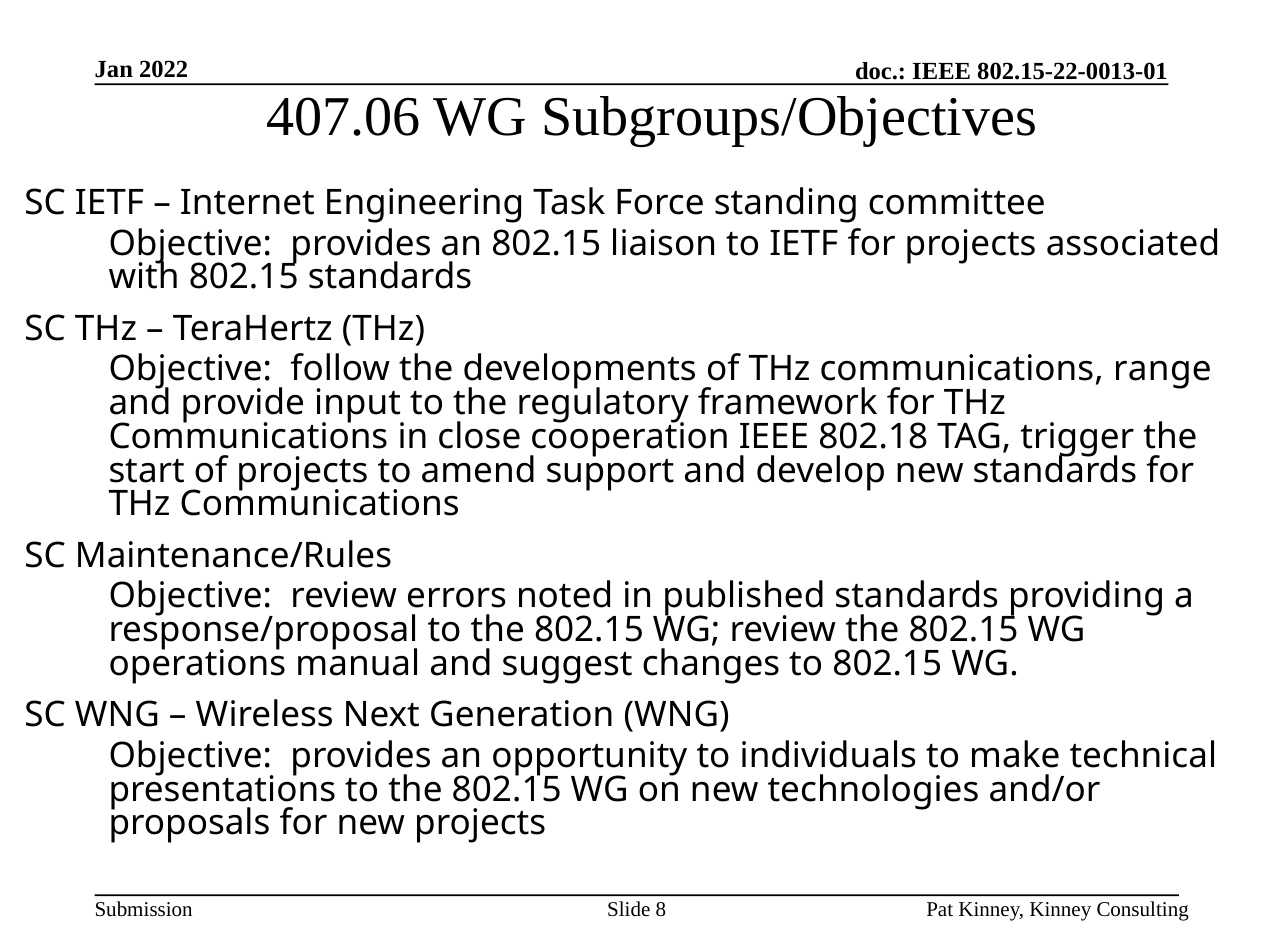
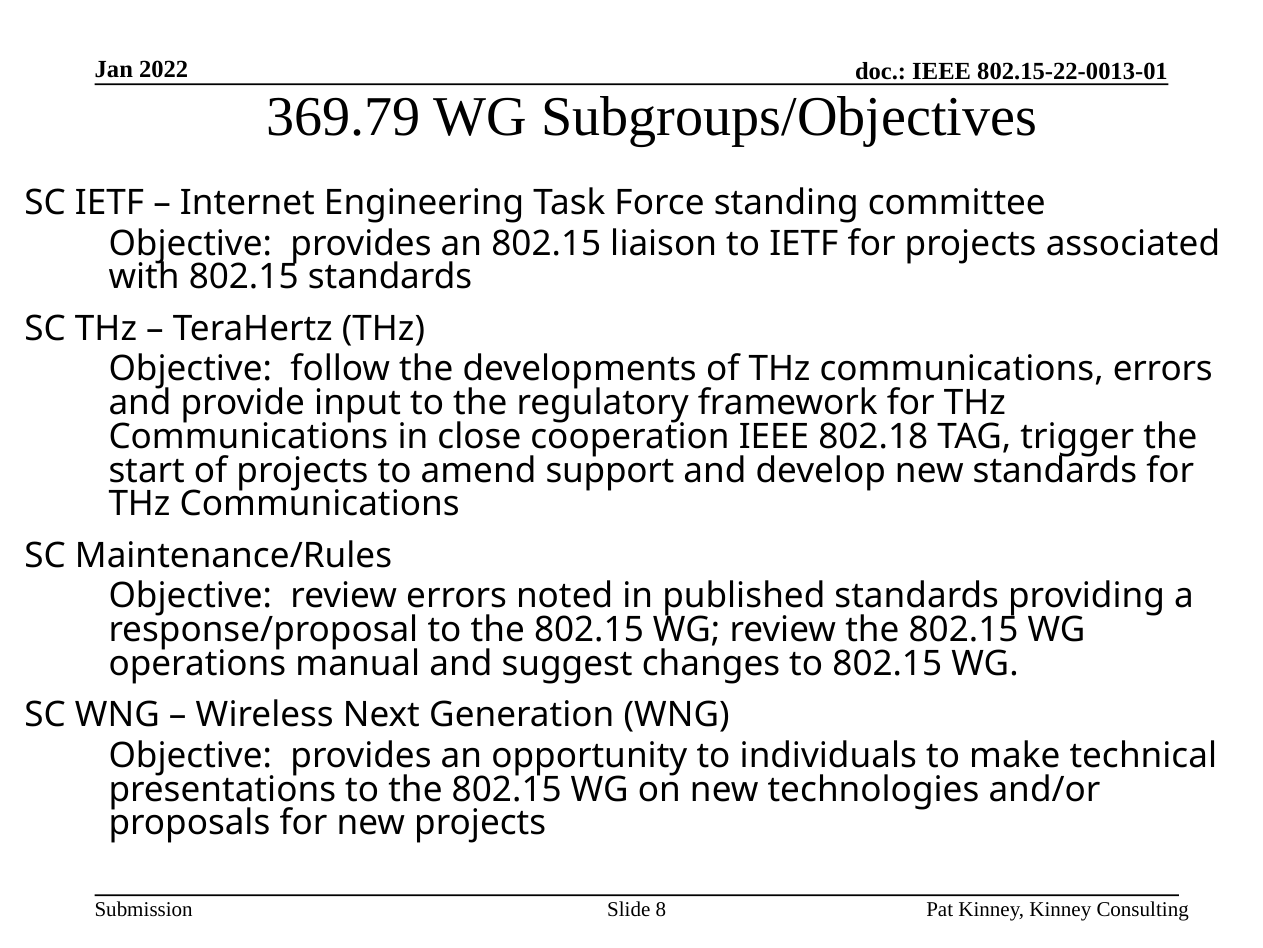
407.06: 407.06 -> 369.79
communications range: range -> errors
